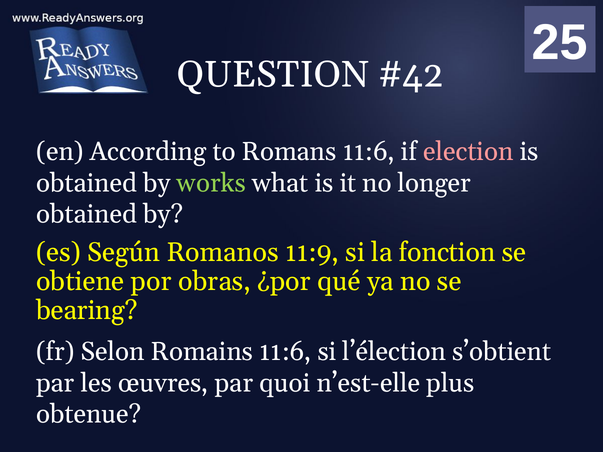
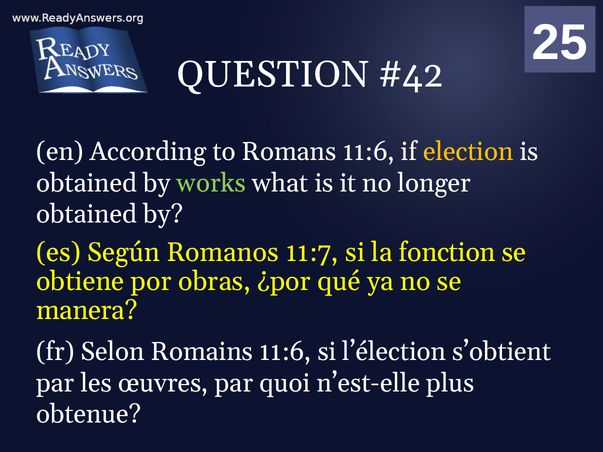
election colour: pink -> yellow
11:9: 11:9 -> 11:7
bearing: bearing -> manera
